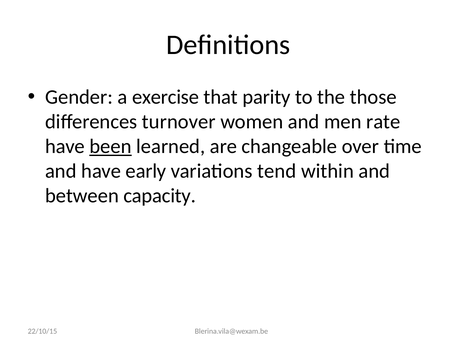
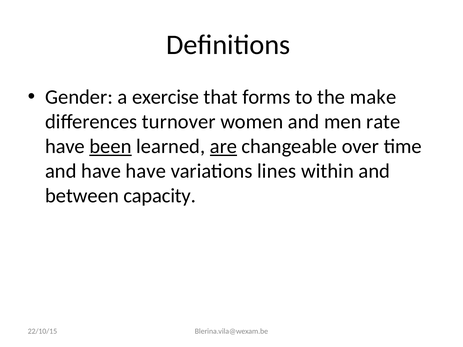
parity: parity -> forms
those: those -> make
are underline: none -> present
have early: early -> have
tend: tend -> lines
